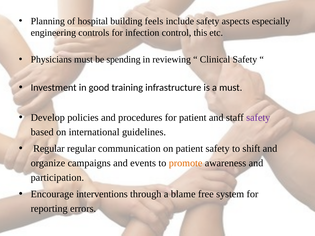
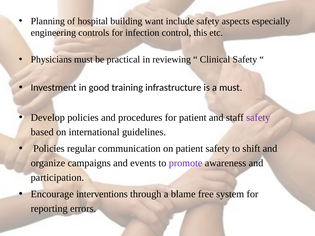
feels: feels -> want
spending: spending -> practical
Regular at (49, 149): Regular -> Policies
promote colour: orange -> purple
